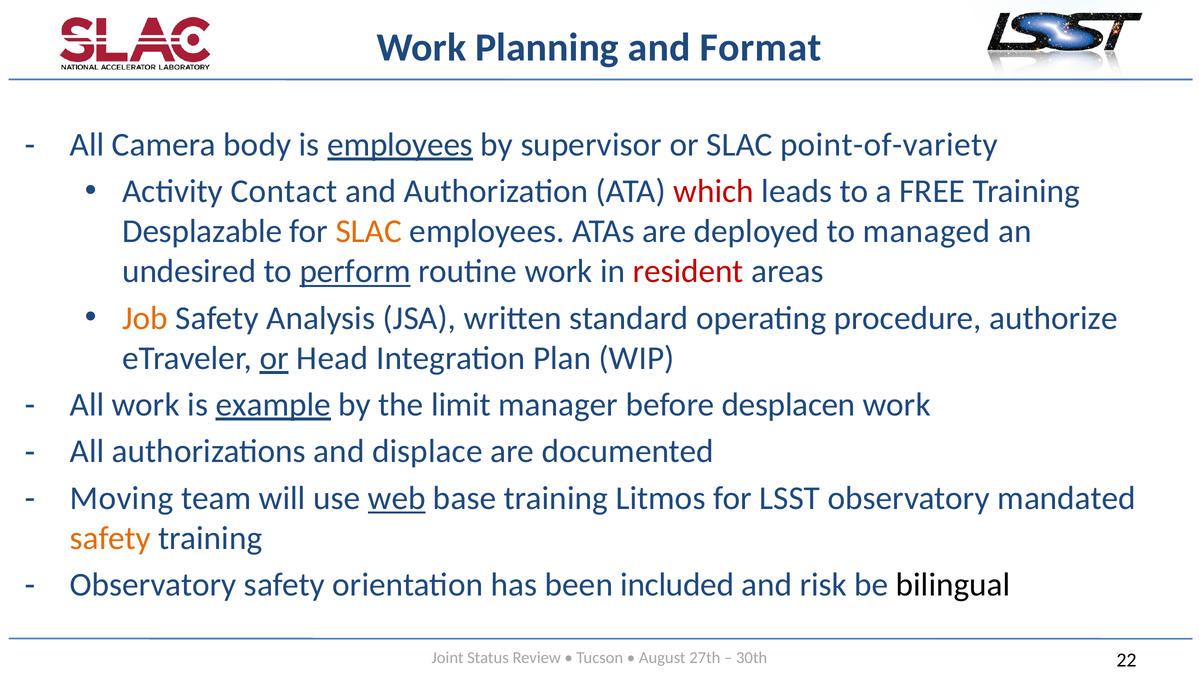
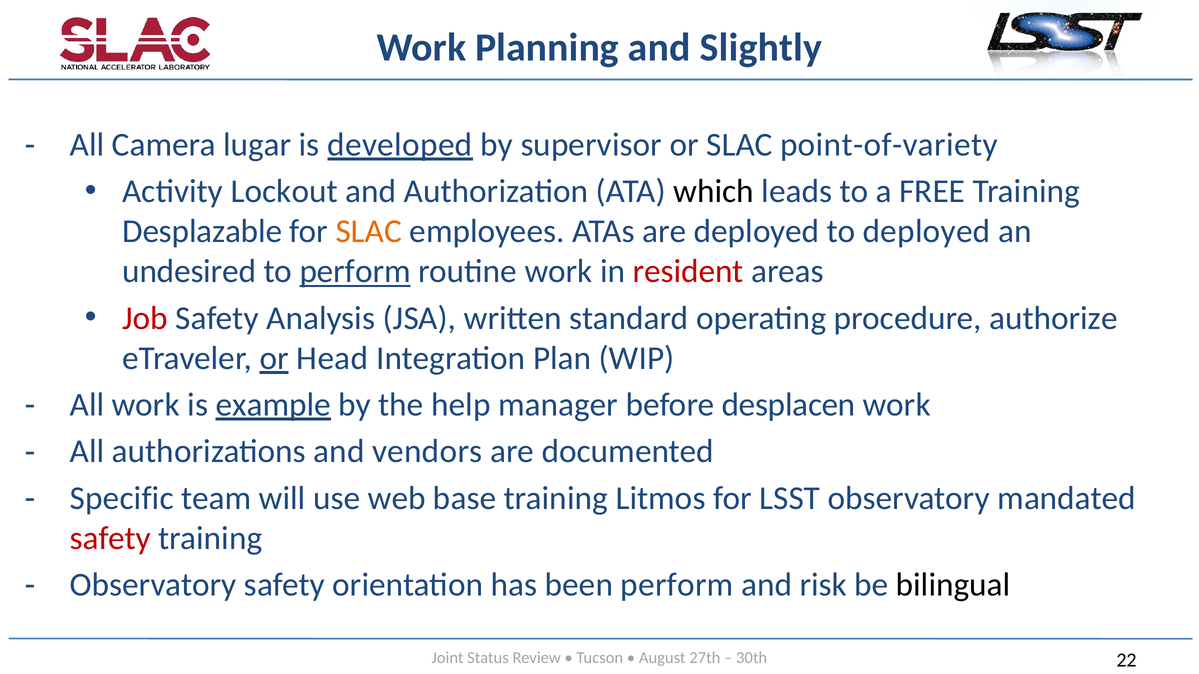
Format: Format -> Slightly
body: body -> lugar
is employees: employees -> developed
Contact: Contact -> Lockout
which colour: red -> black
to managed: managed -> deployed
Job colour: orange -> red
limit: limit -> help
displace: displace -> vendors
Moving: Moving -> Specific
web underline: present -> none
safety at (110, 538) colour: orange -> red
been included: included -> perform
